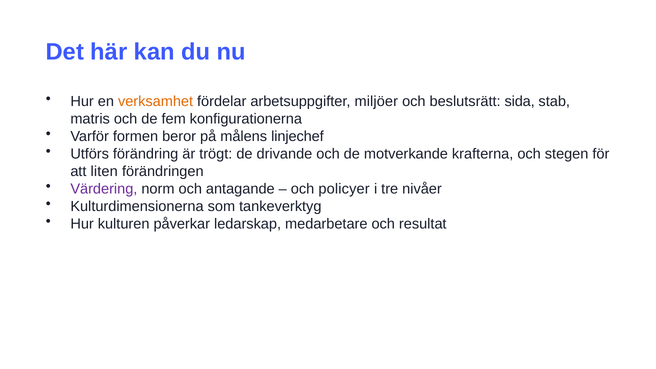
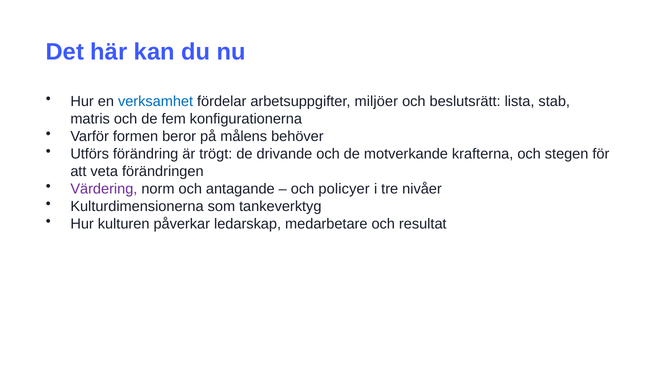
verksamhet colour: orange -> blue
sida: sida -> lista
linjechef: linjechef -> behöver
liten: liten -> veta
